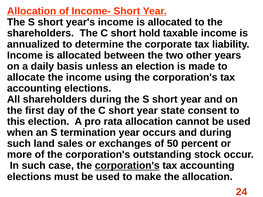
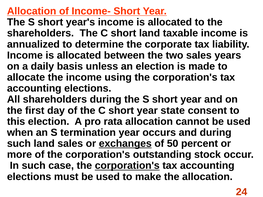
short hold: hold -> land
two other: other -> sales
exchanges underline: none -> present
